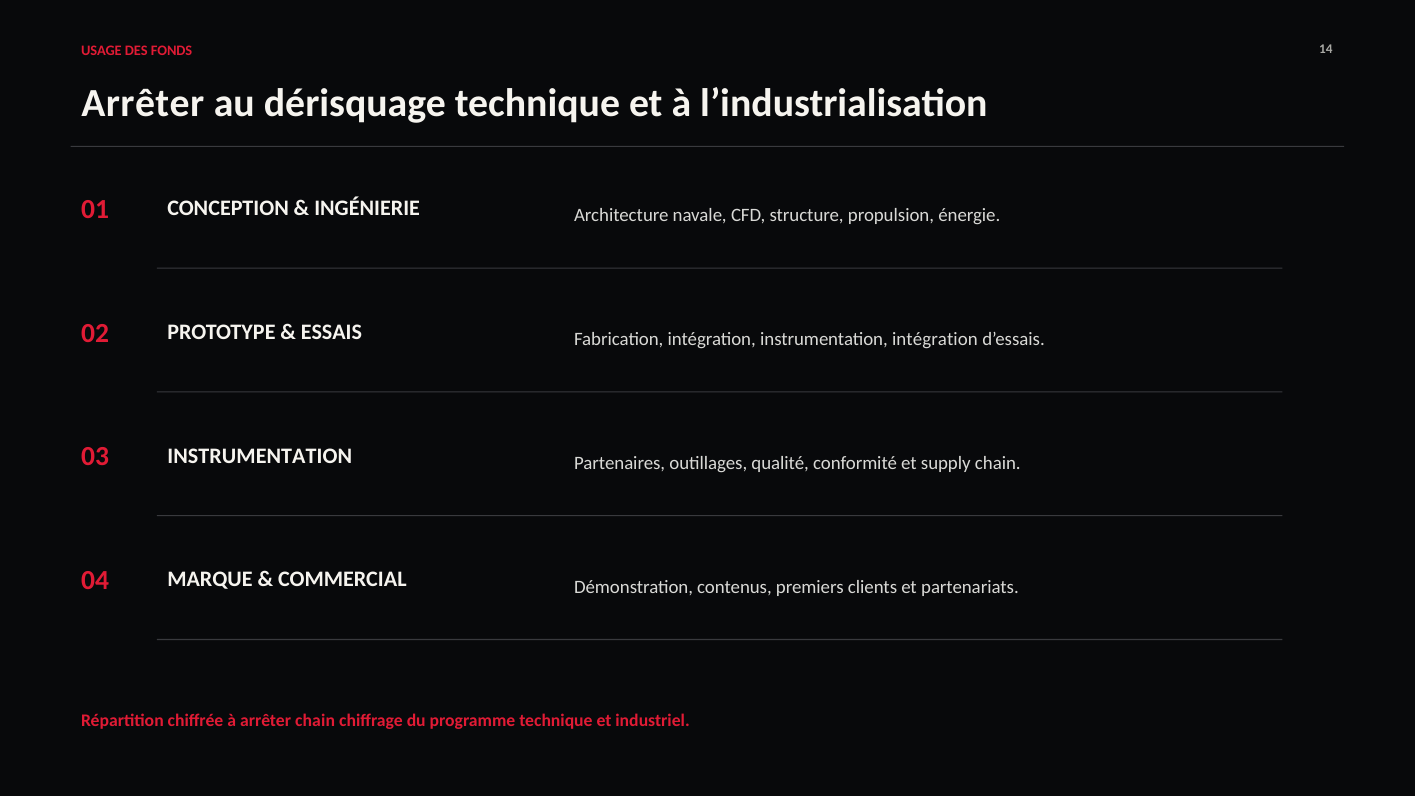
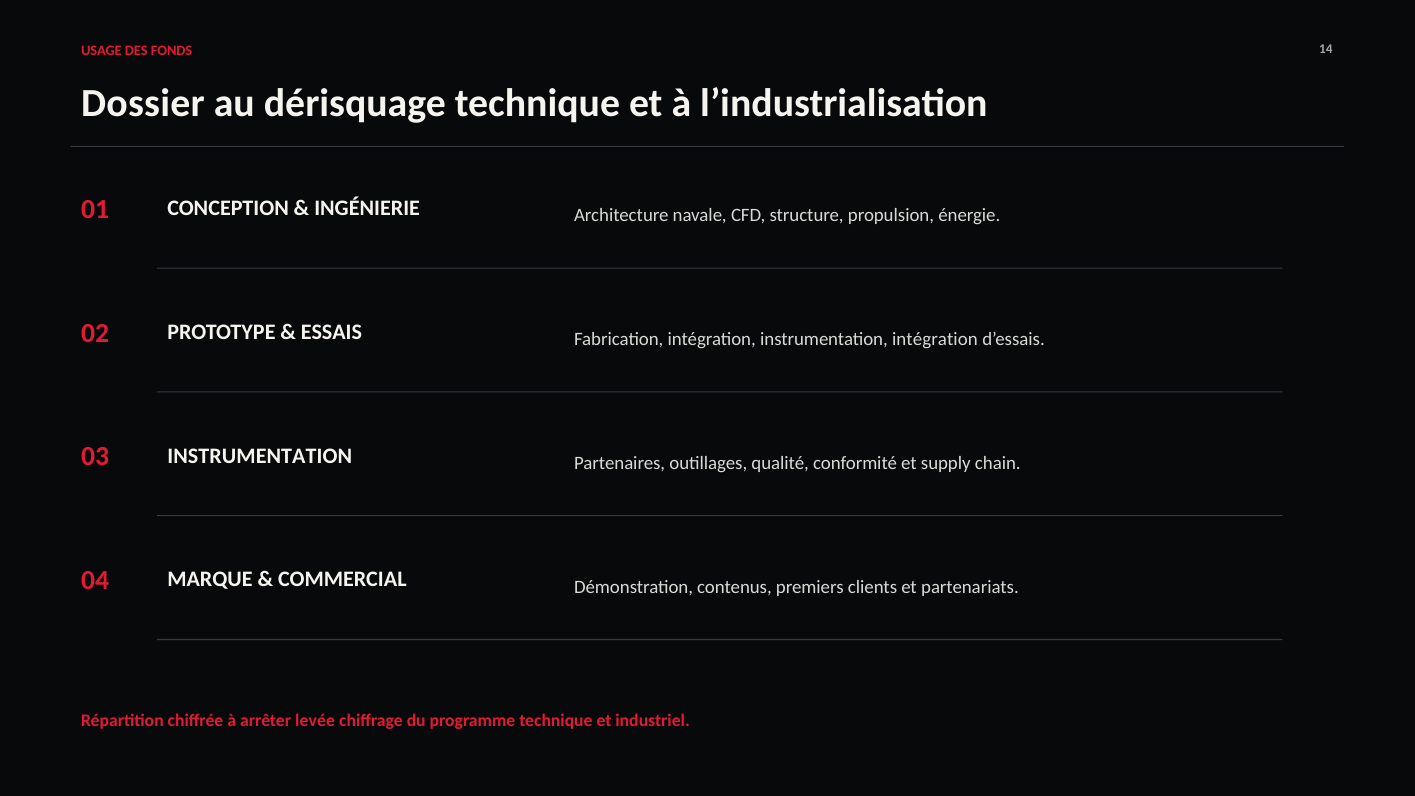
Arrêter at (143, 103): Arrêter -> Dossier
arrêter chain: chain -> levée
